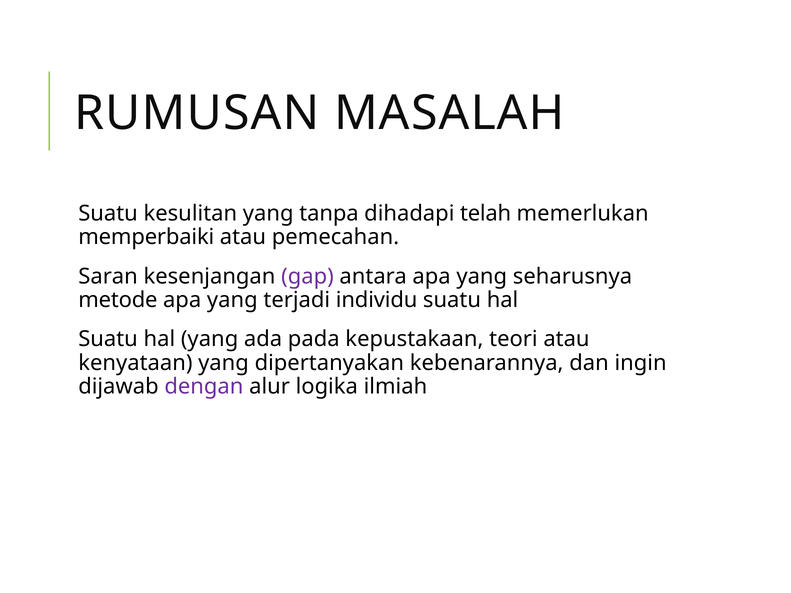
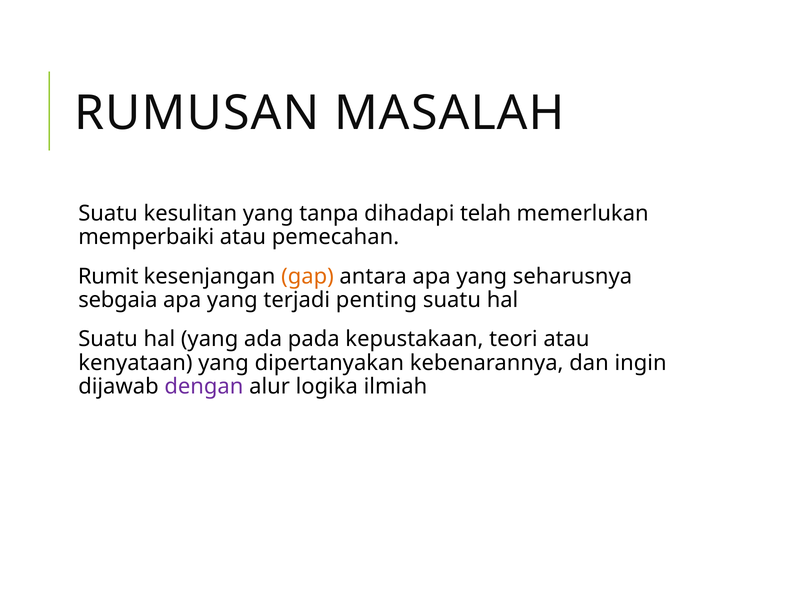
Saran: Saran -> Rumit
gap colour: purple -> orange
metode: metode -> sebgaia
individu: individu -> penting
